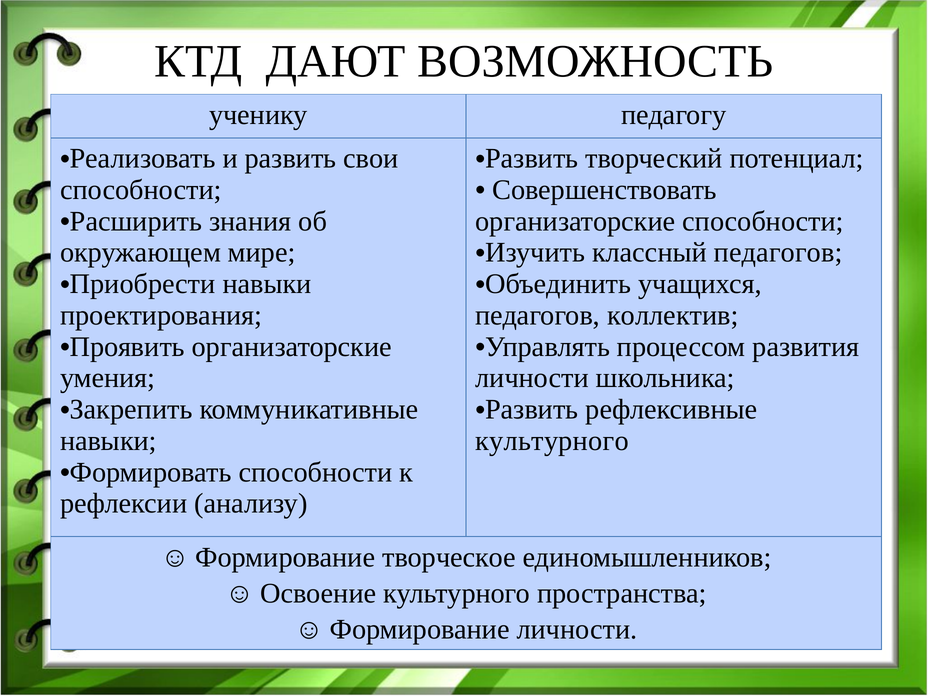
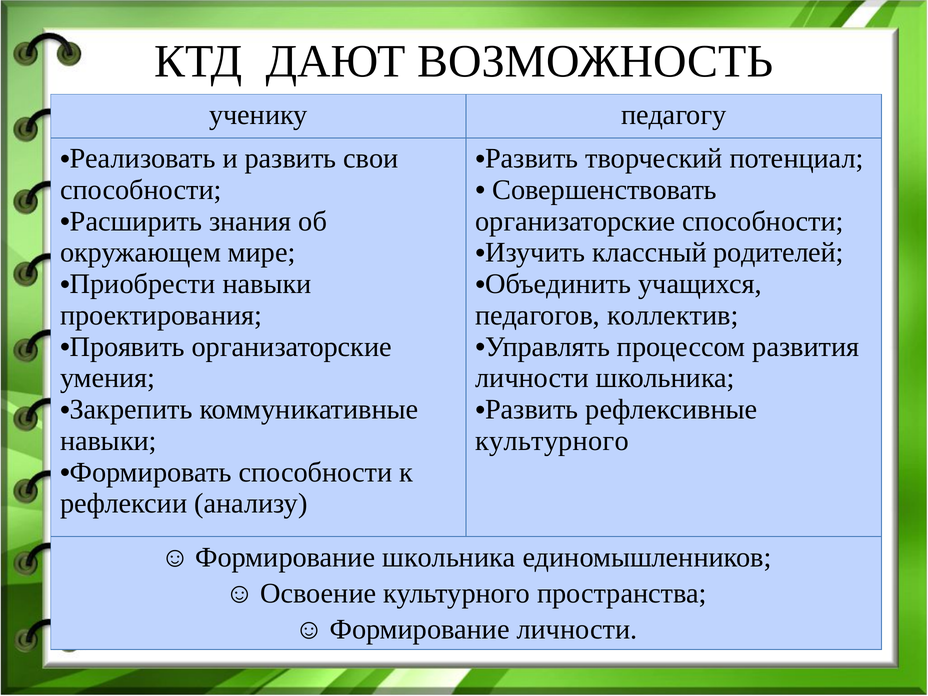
классный педагогов: педагогов -> родителей
творческое at (449, 557): творческое -> школьника
